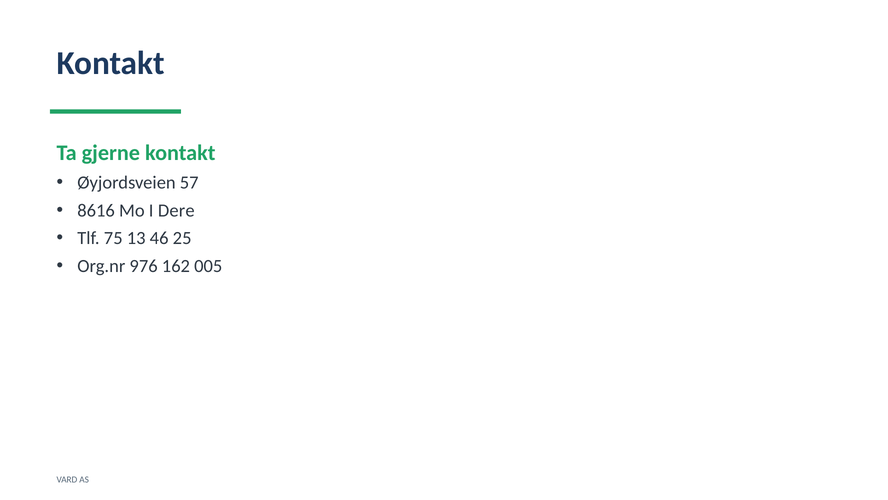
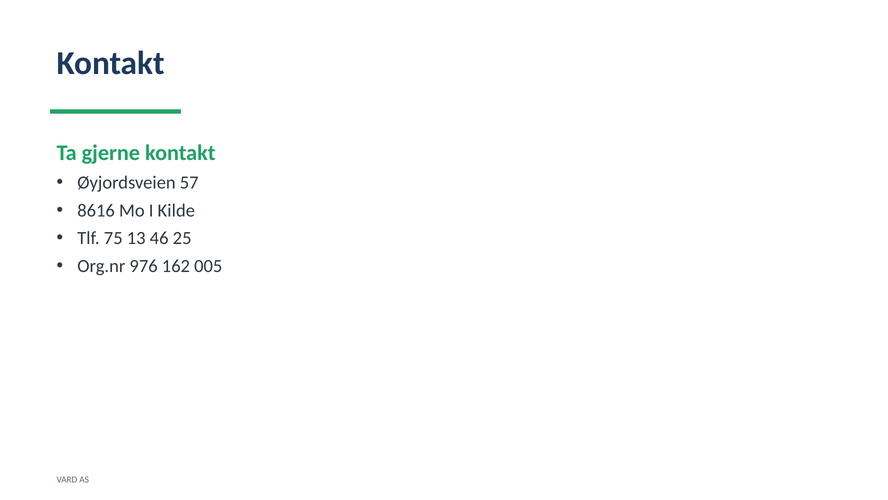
Dere: Dere -> Kilde
